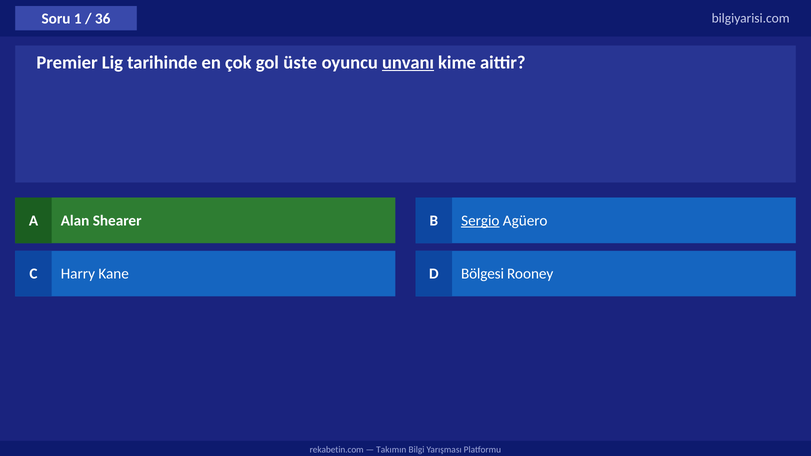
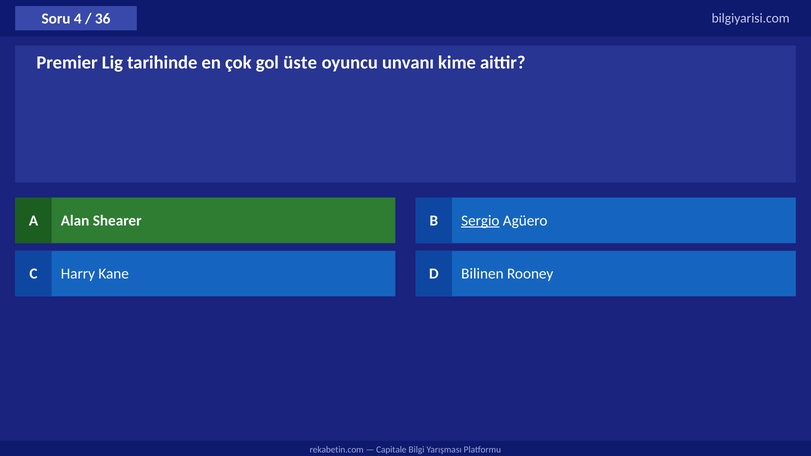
1: 1 -> 4
unvanı underline: present -> none
Bölgesi: Bölgesi -> Bilinen
Takımın: Takımın -> Capitale
